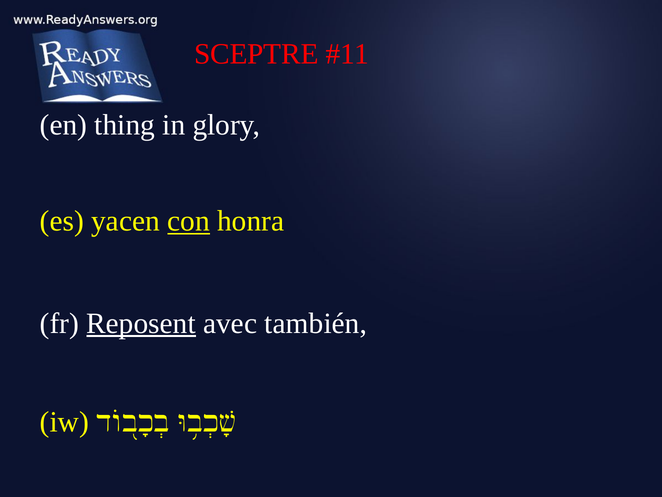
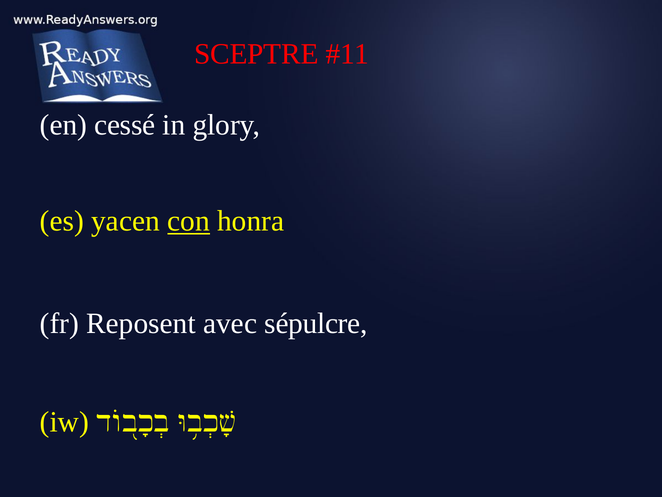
thing: thing -> cessé
Reposent underline: present -> none
también: también -> sépulcre
